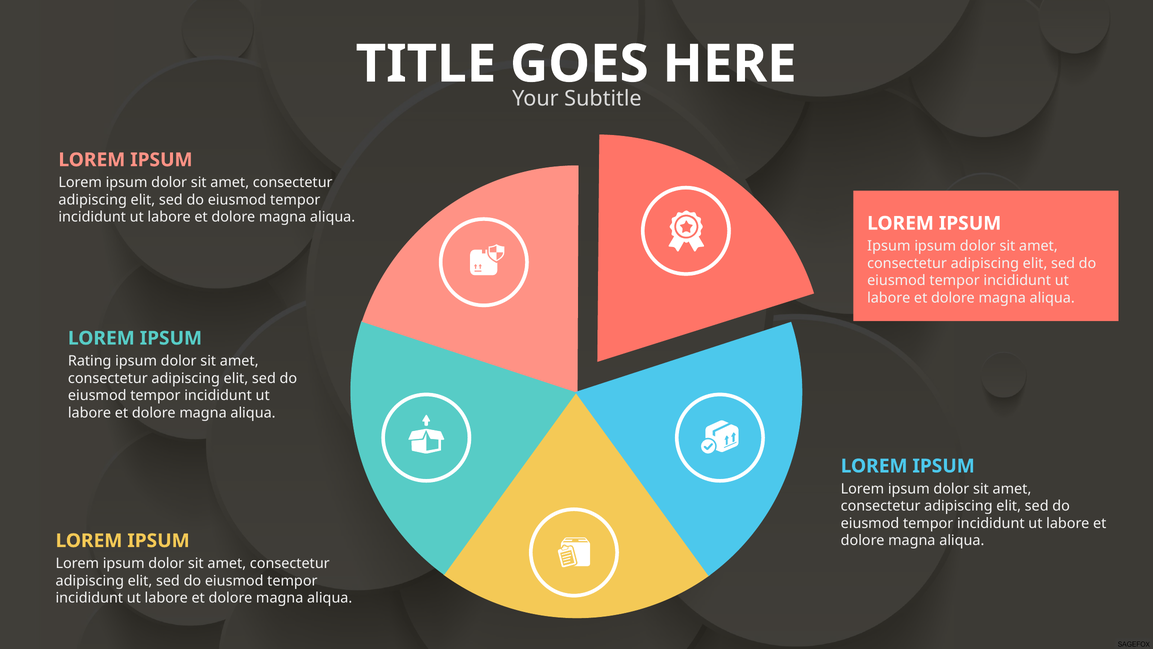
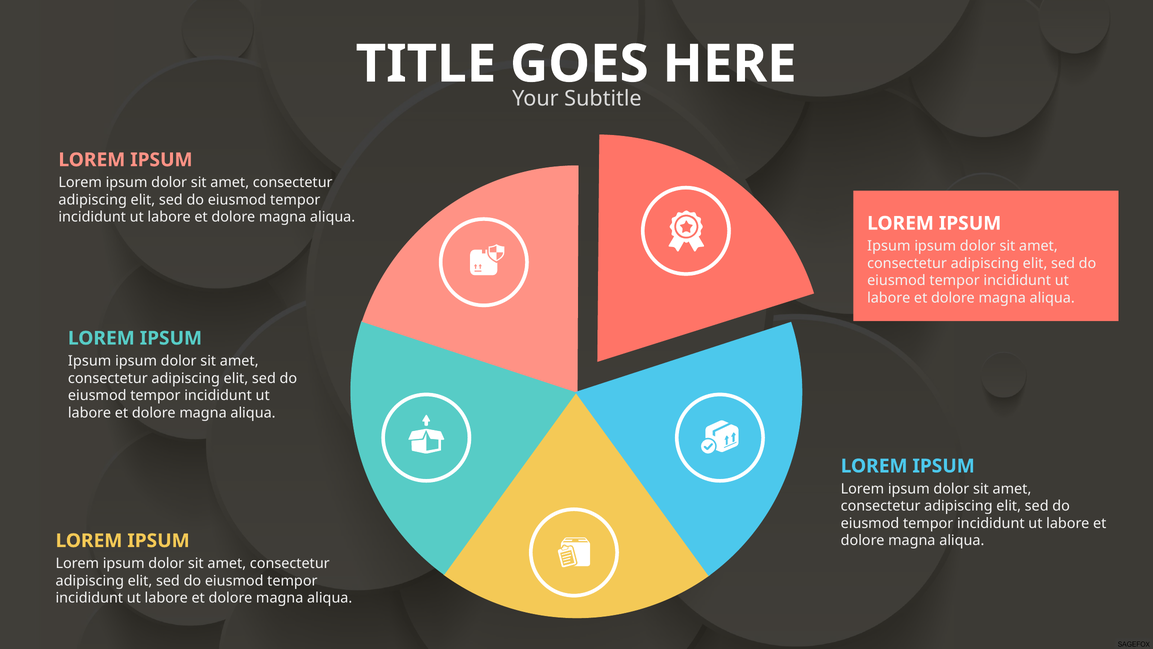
Rating at (90, 361): Rating -> Ipsum
